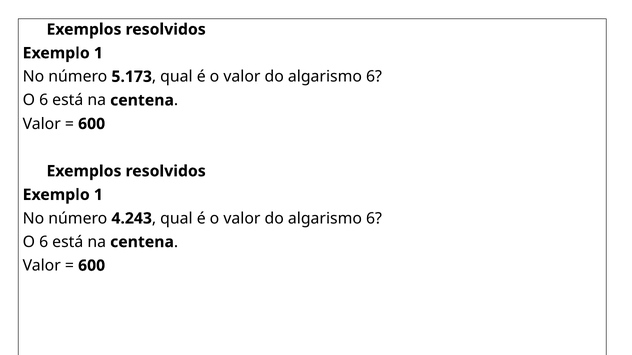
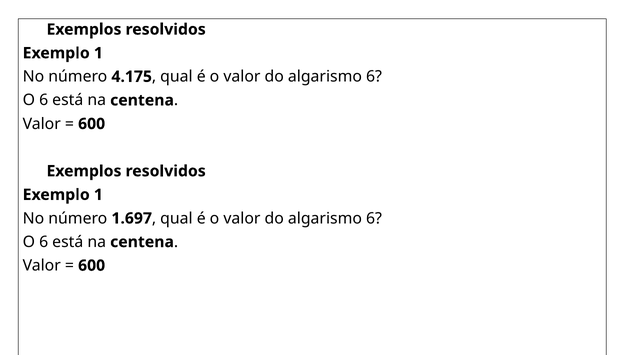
5.173: 5.173 -> 4.175
4.243: 4.243 -> 1.697
